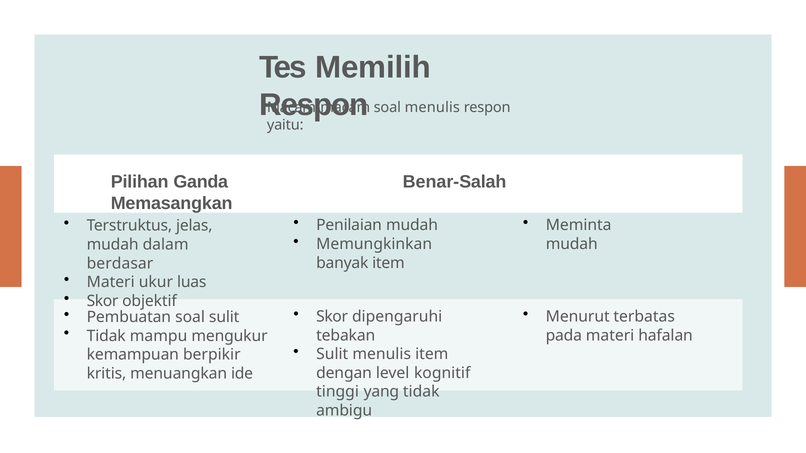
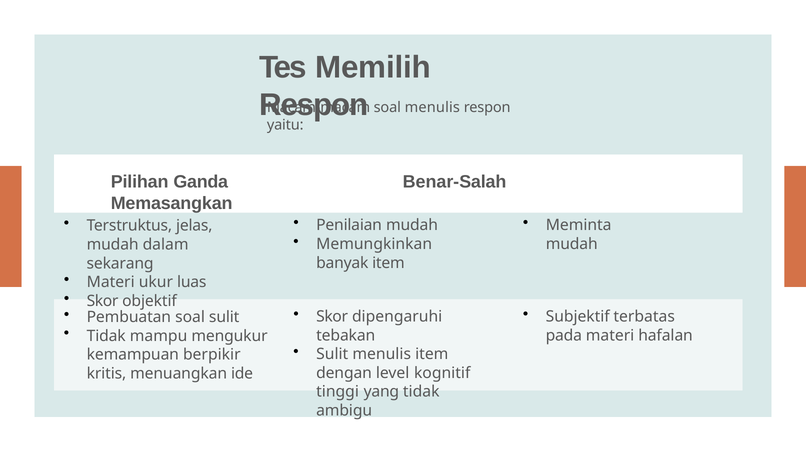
berdasar: berdasar -> sekarang
Menurut: Menurut -> Subjektif
